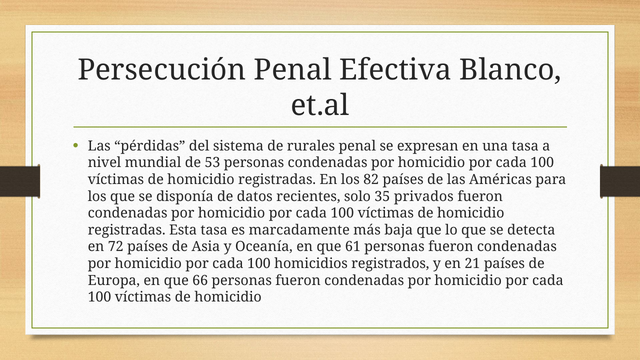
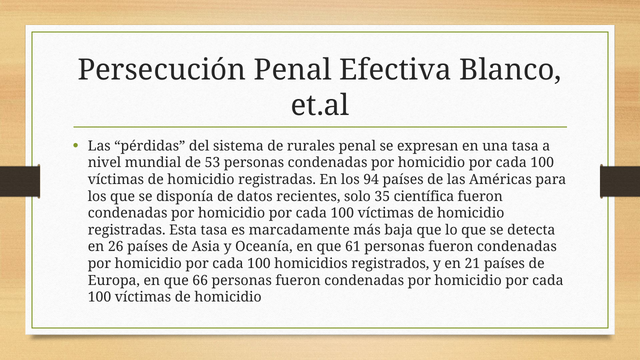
82: 82 -> 94
privados: privados -> científica
72: 72 -> 26
